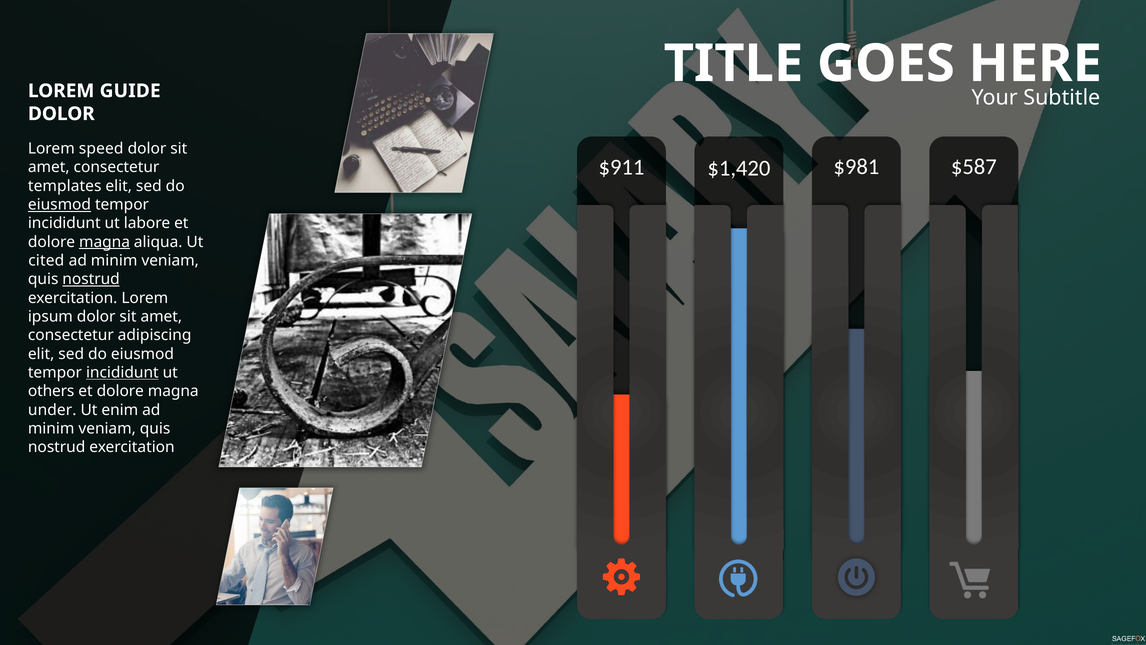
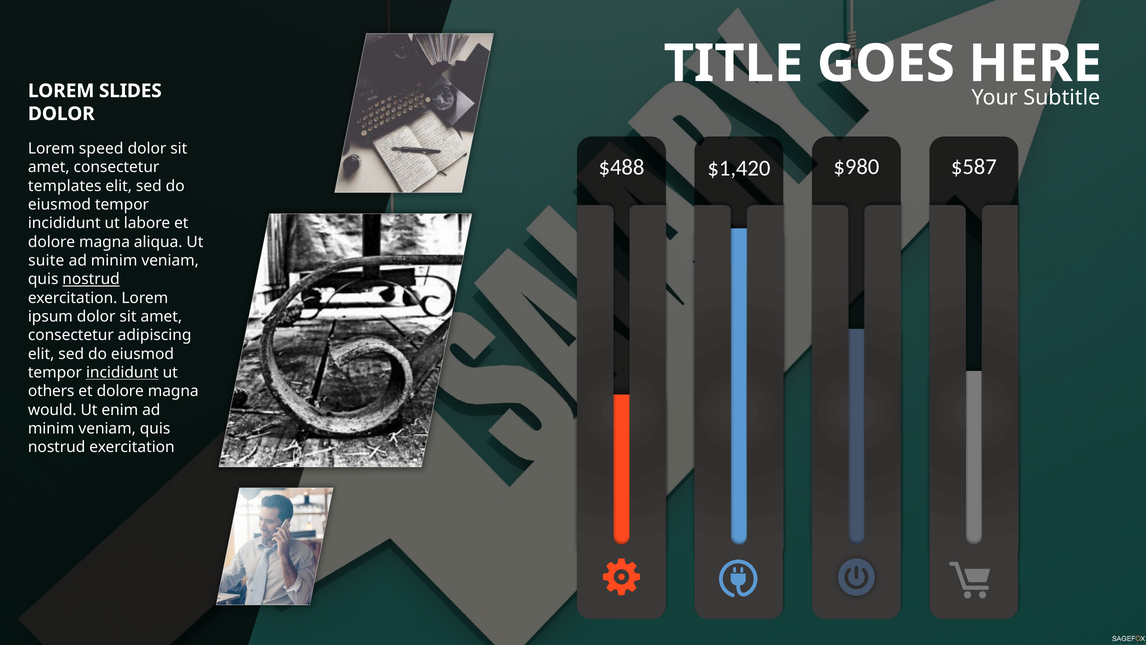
GUIDE: GUIDE -> SLIDES
$911: $911 -> $488
$981: $981 -> $980
eiusmod at (60, 205) underline: present -> none
magna at (105, 242) underline: present -> none
cited: cited -> suite
under: under -> would
